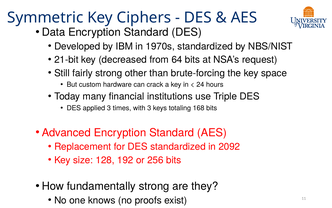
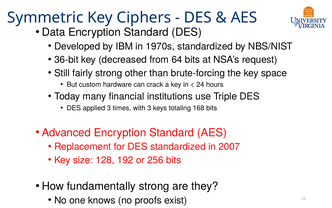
21-bit: 21-bit -> 36-bit
2092: 2092 -> 2007
